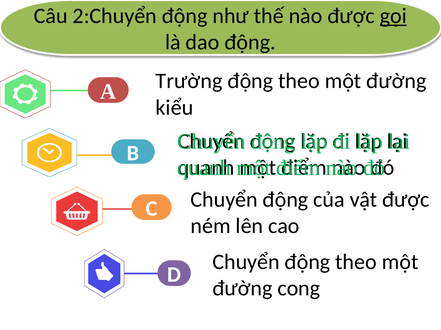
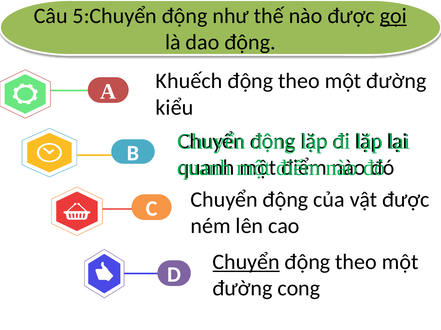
2:Chuyển: 2:Chuyển -> 5:Chuyển
Trường: Trường -> Khuếch
Chuyển at (246, 263) underline: none -> present
